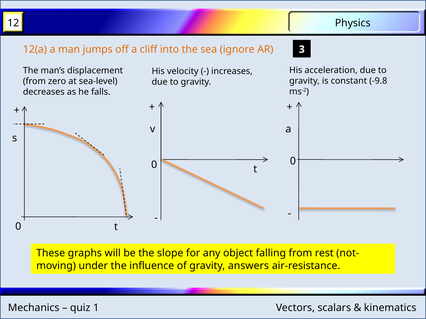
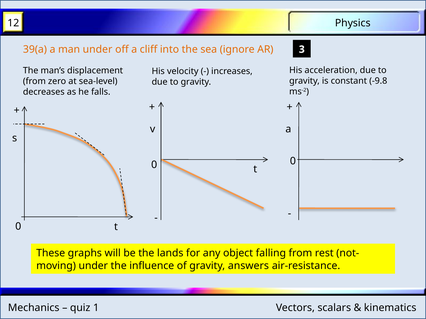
12(a: 12(a -> 39(a
man jumps: jumps -> under
slope: slope -> lands
